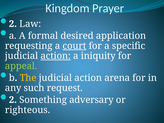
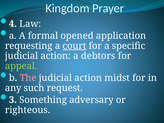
2 at (13, 24): 2 -> 4
desired: desired -> opened
action at (56, 56) underline: present -> none
iniquity: iniquity -> debtors
The colour: yellow -> pink
arena: arena -> midst
2 at (13, 100): 2 -> 3
